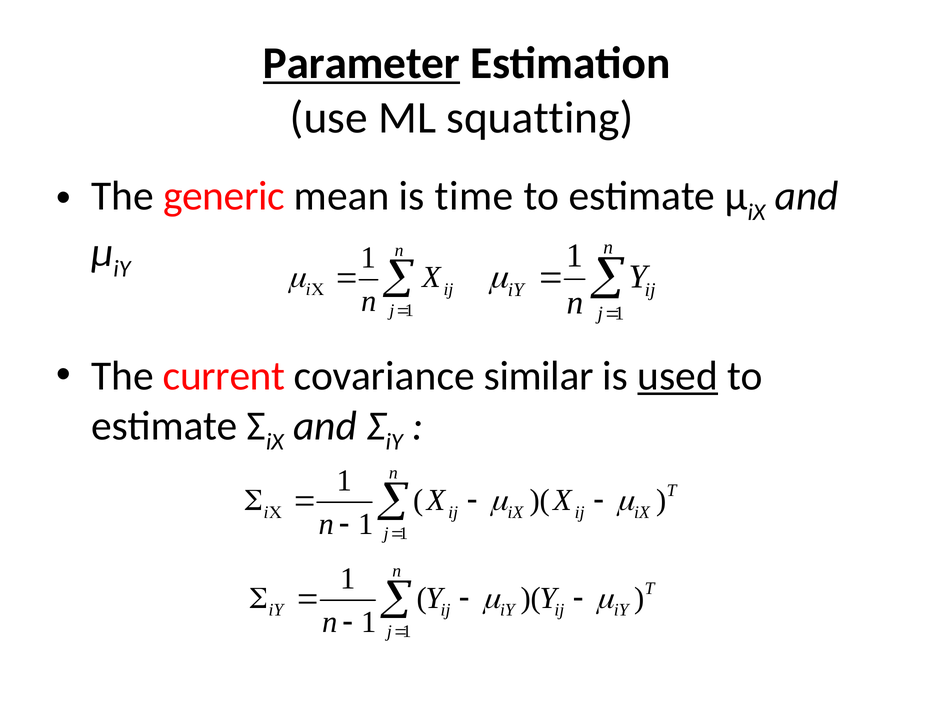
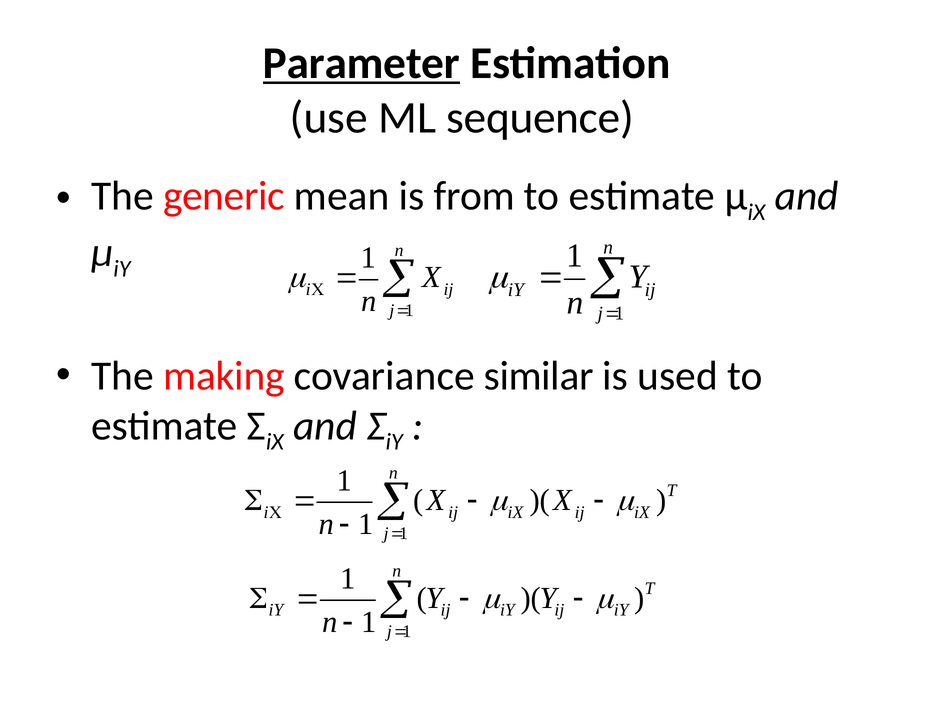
squatting: squatting -> sequence
time: time -> from
current: current -> making
used underline: present -> none
